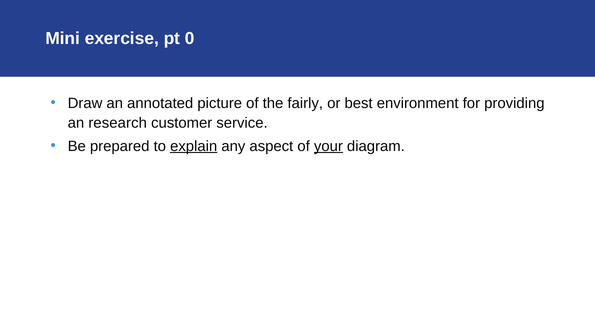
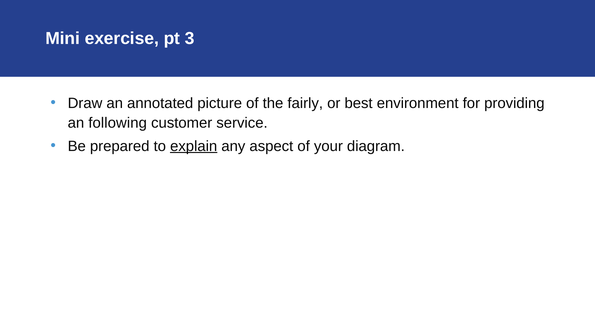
0: 0 -> 3
research: research -> following
your underline: present -> none
